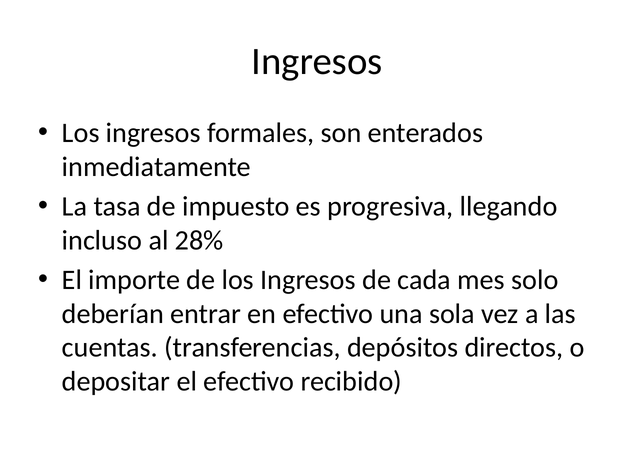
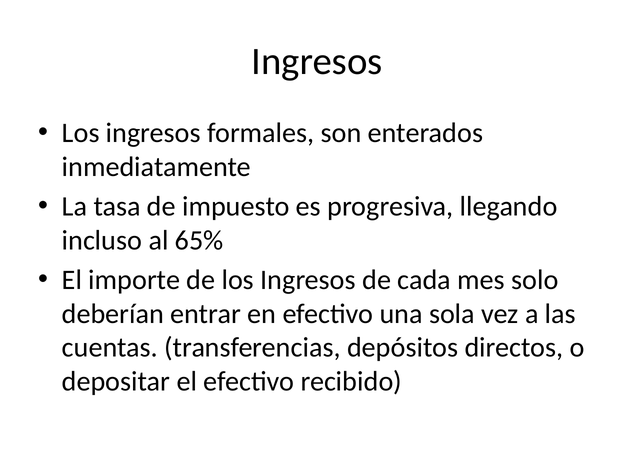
28%: 28% -> 65%
